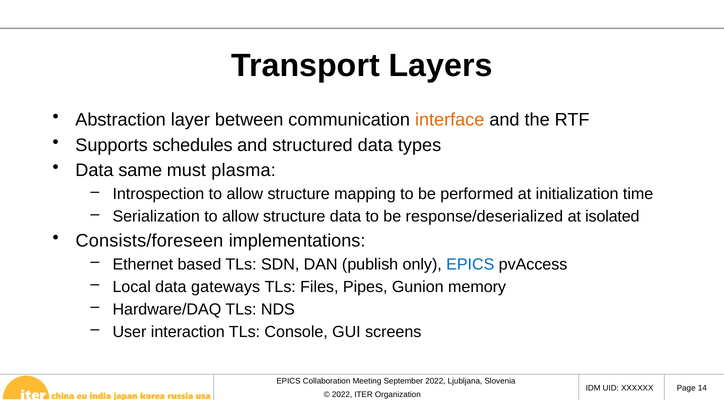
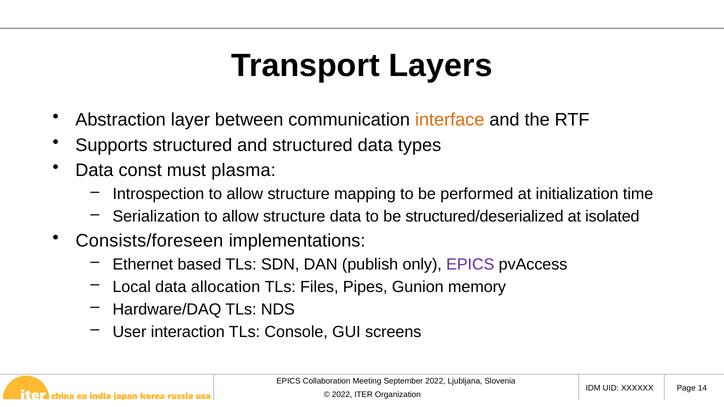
Supports schedules: schedules -> structured
same: same -> const
response/deserialized: response/deserialized -> structured/deserialized
EPICS at (470, 264) colour: blue -> purple
gateways: gateways -> allocation
